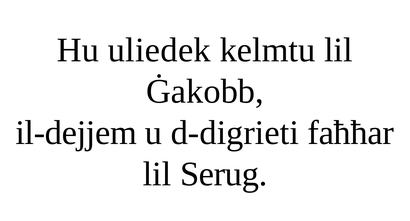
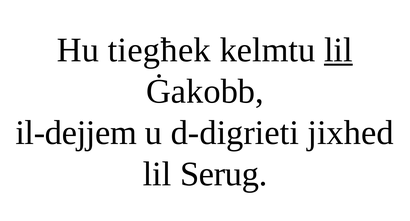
uliedek: uliedek -> tiegħek
lil at (338, 50) underline: none -> present
faħħar: faħħar -> jixhed
